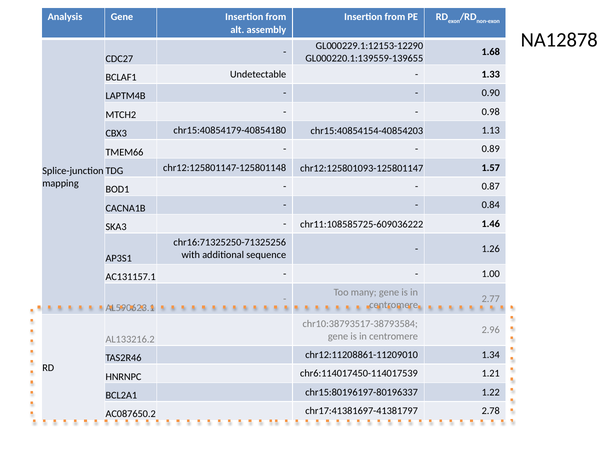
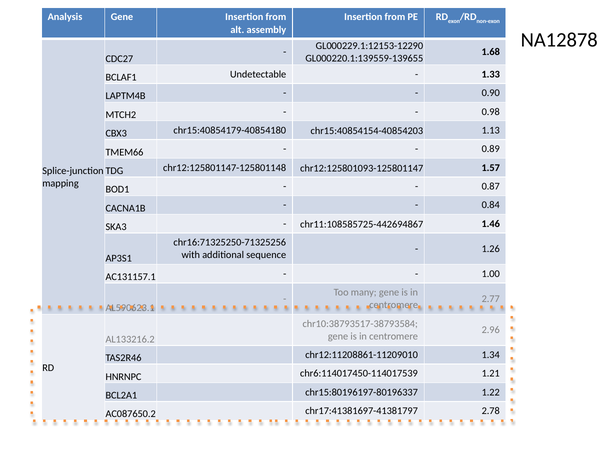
chr11:108585725-609036222: chr11:108585725-609036222 -> chr11:108585725-442694867
